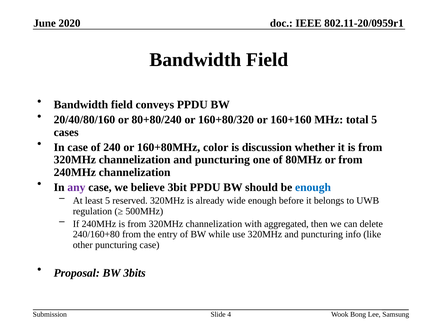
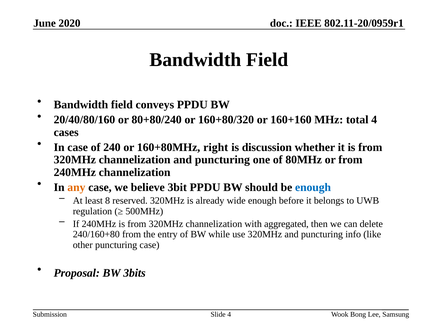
total 5: 5 -> 4
color: color -> right
any colour: purple -> orange
least 5: 5 -> 8
